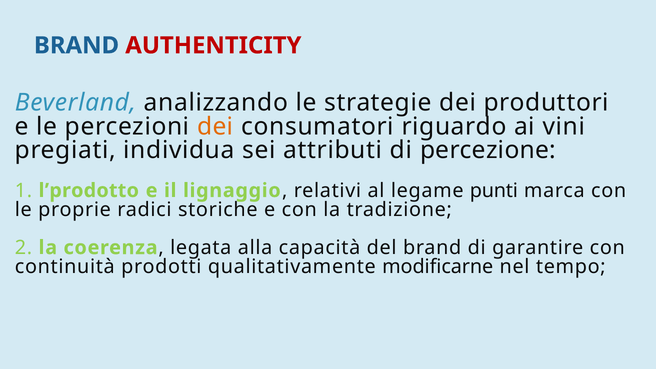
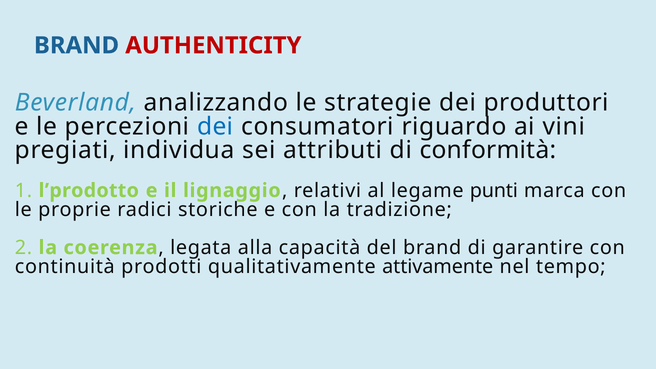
dei at (215, 126) colour: orange -> blue
percezione: percezione -> conformità
modificarne: modificarne -> attivamente
